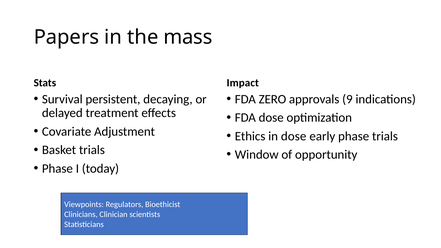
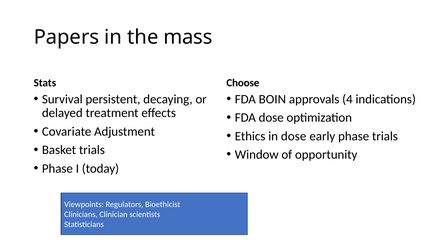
Impact: Impact -> Choose
ZERO: ZERO -> BOIN
9: 9 -> 4
